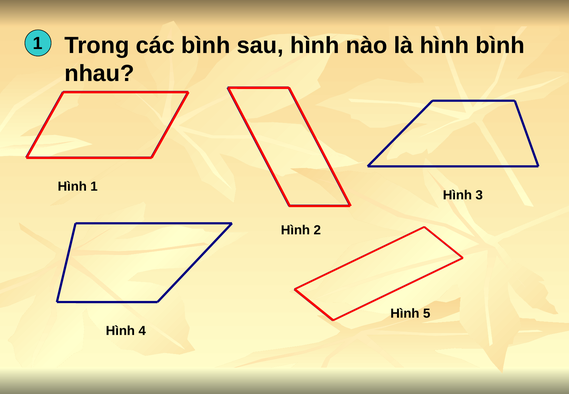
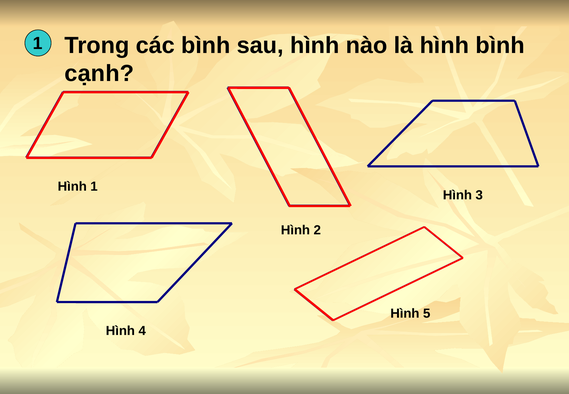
nhau: nhau -> cạnh
